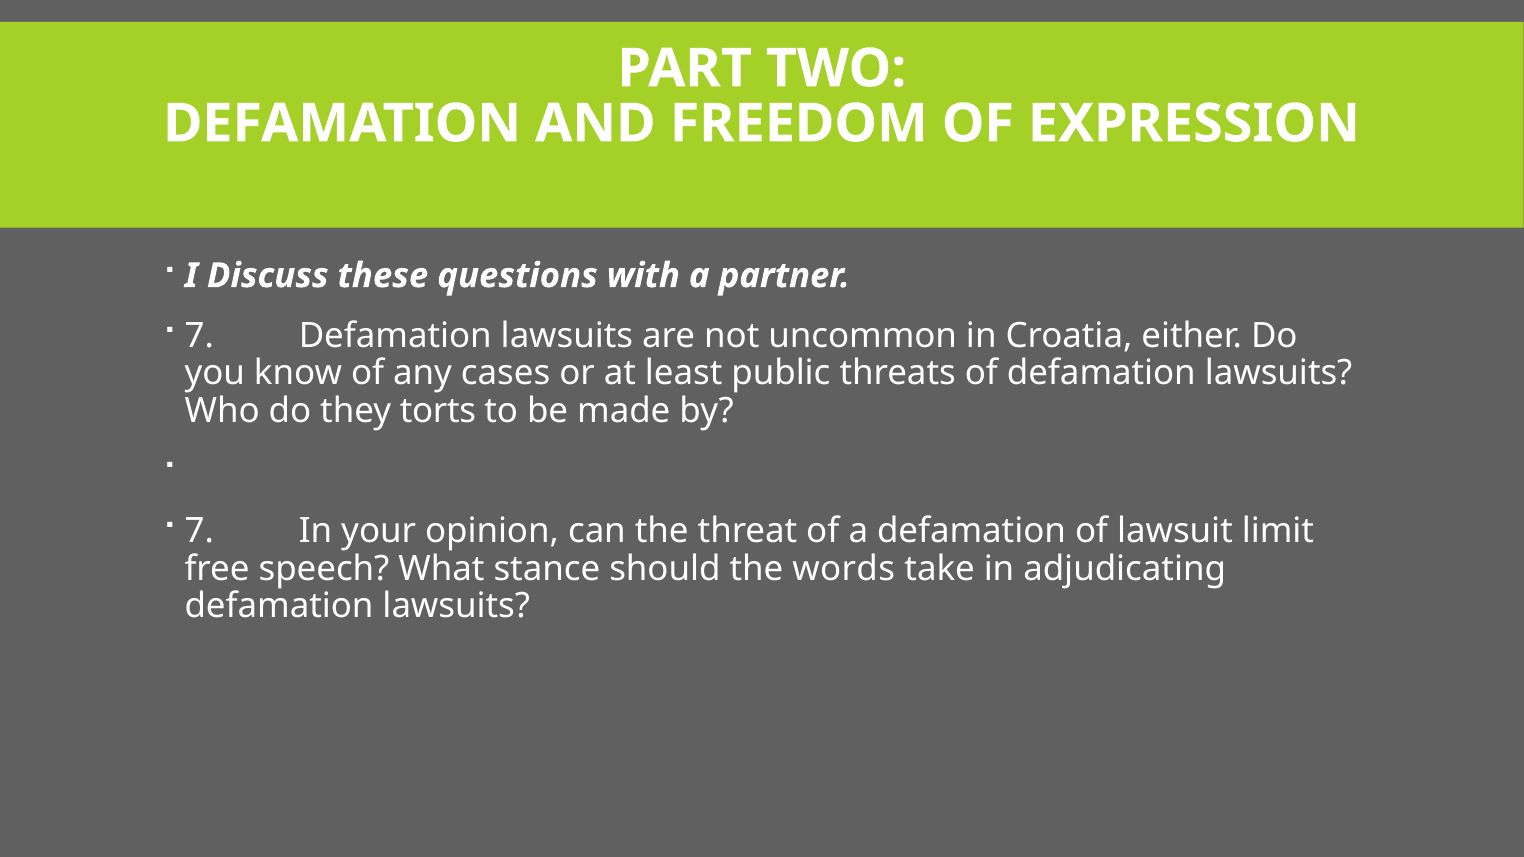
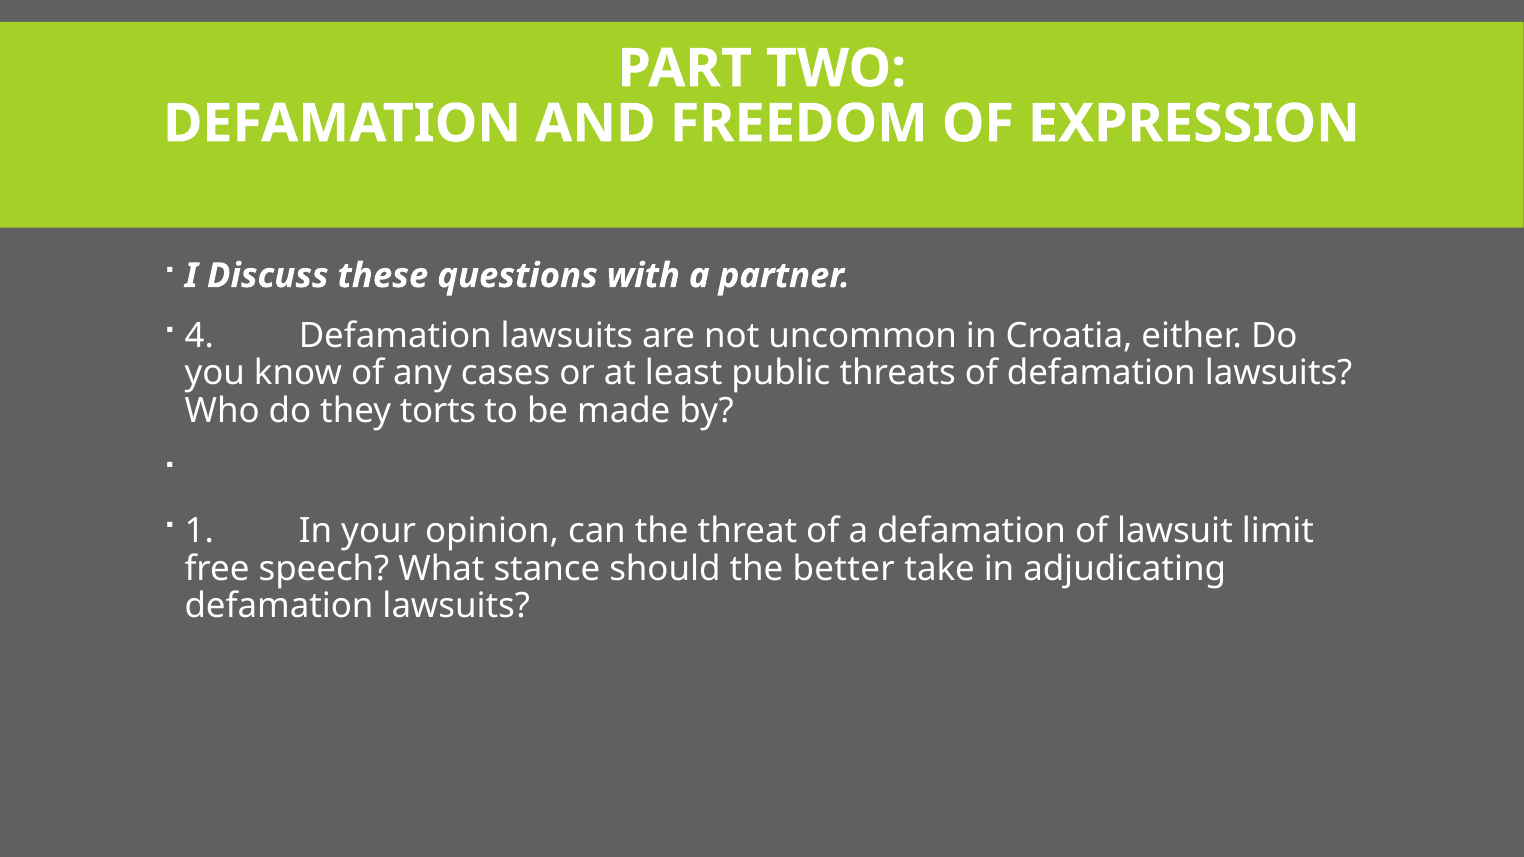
7 at (199, 336): 7 -> 4
7 at (199, 531): 7 -> 1
words: words -> better
